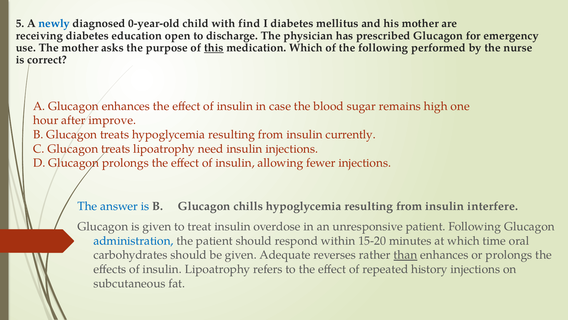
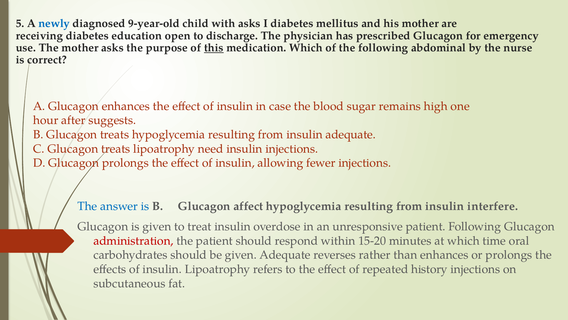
0-year-old: 0-year-old -> 9-year-old
with find: find -> asks
performed: performed -> abdominal
improve: improve -> suggests
insulin currently: currently -> adequate
chills: chills -> affect
administration colour: blue -> red
than underline: present -> none
